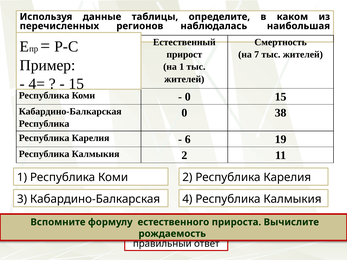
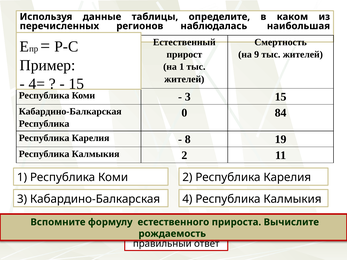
7: 7 -> 9
0 at (188, 97): 0 -> 3
38: 38 -> 84
6: 6 -> 8
